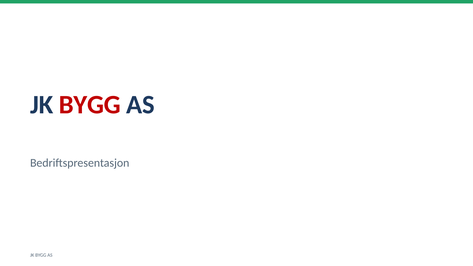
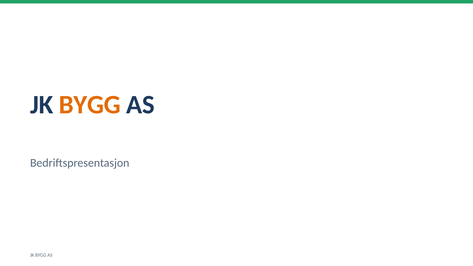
BYGG at (90, 105) colour: red -> orange
